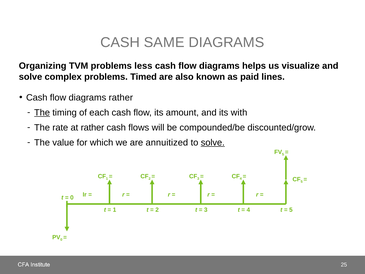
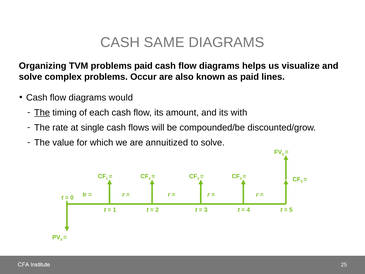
problems less: less -> paid
Timed: Timed -> Occur
diagrams rather: rather -> would
at rather: rather -> single
solve at (213, 142) underline: present -> none
